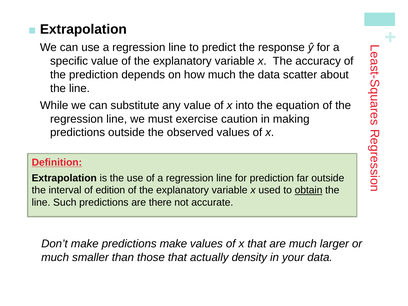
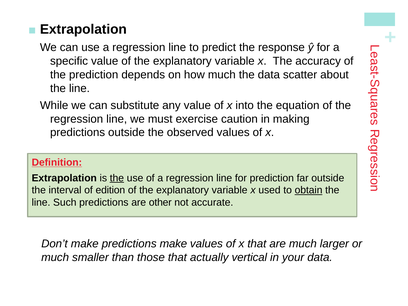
the at (117, 178) underline: none -> present
there: there -> other
density: density -> vertical
